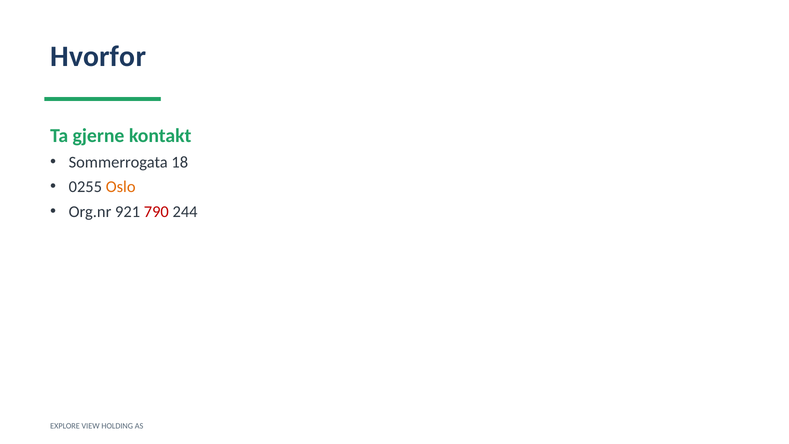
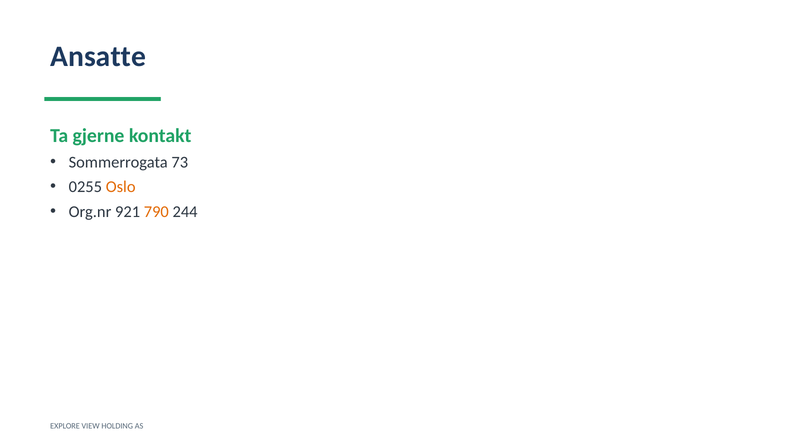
Hvorfor: Hvorfor -> Ansatte
18: 18 -> 73
790 colour: red -> orange
